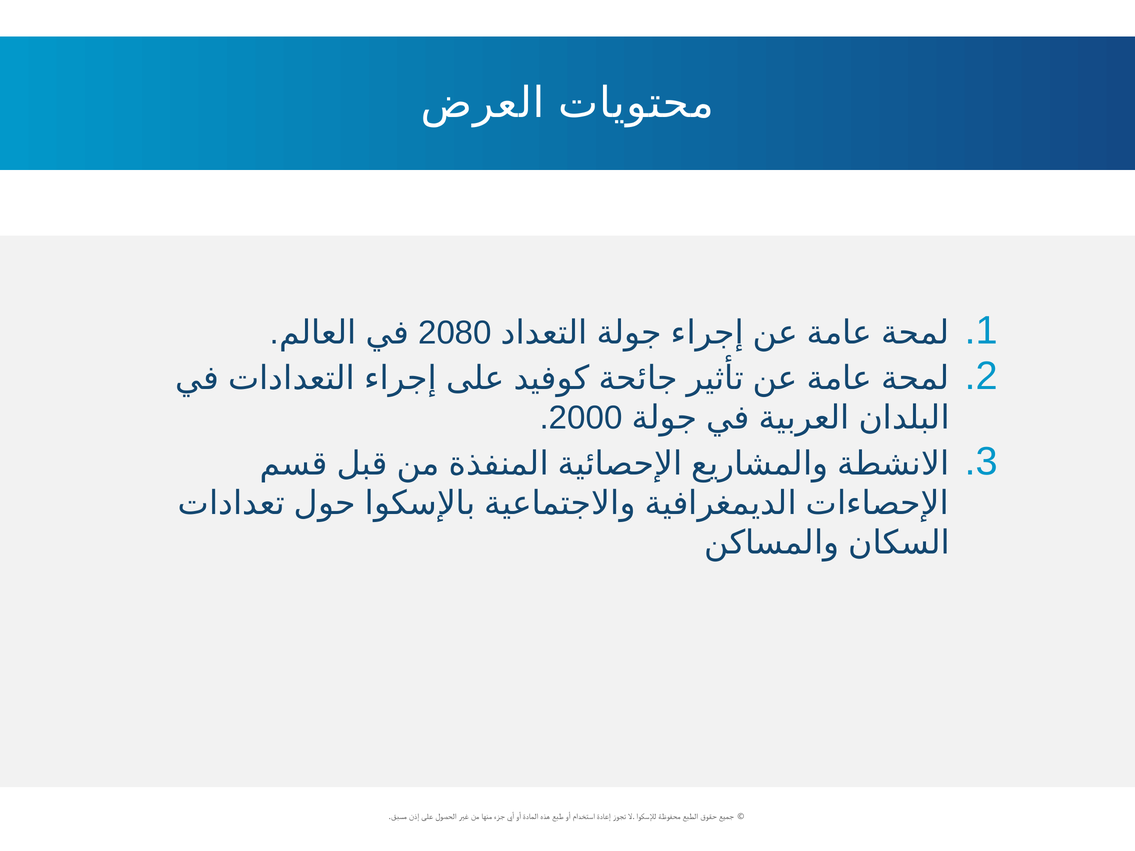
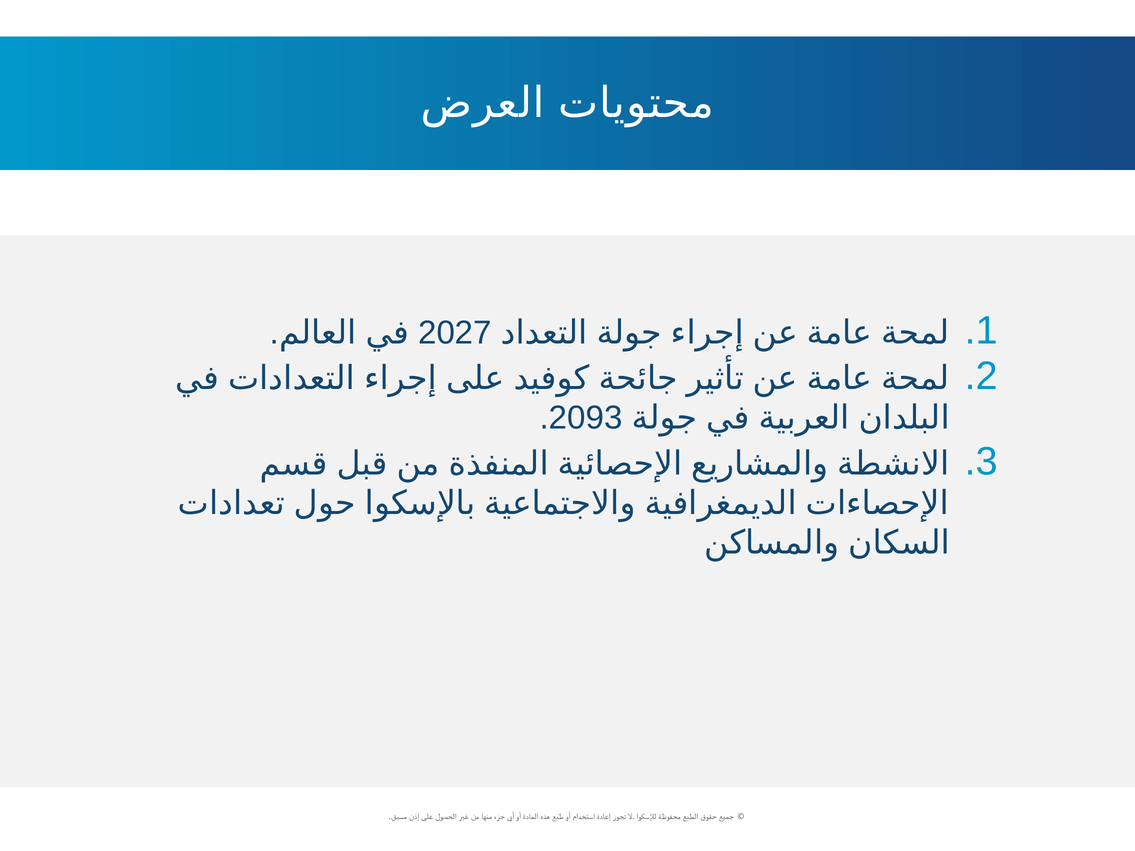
2080: 2080 -> 2027
2000: 2000 -> 2093
